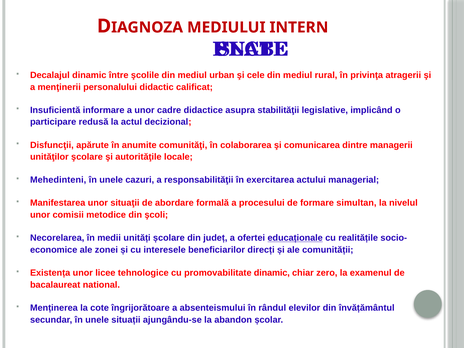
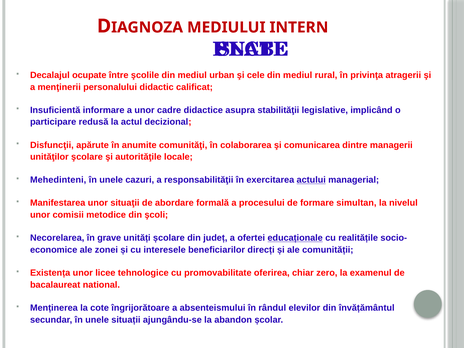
Decalajul dinamic: dinamic -> ocupate
actului underline: none -> present
medii: medii -> grave
promovabilitate dinamic: dinamic -> oferirea
